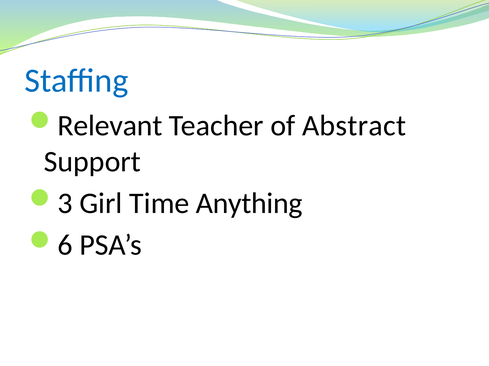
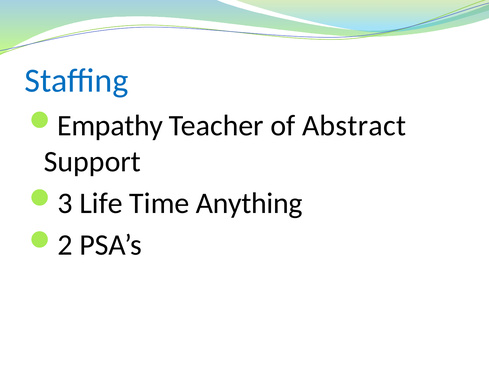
Relevant: Relevant -> Empathy
Girl: Girl -> Life
6: 6 -> 2
